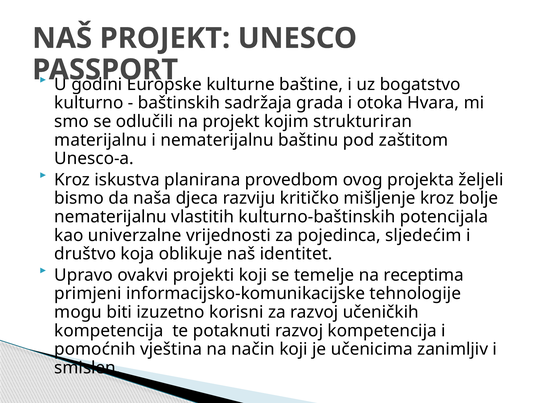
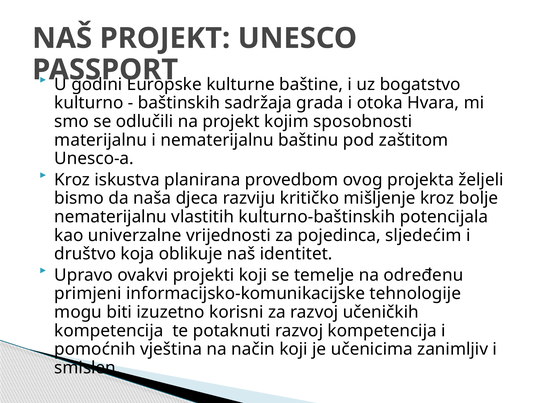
strukturiran: strukturiran -> sposobnosti
receptima: receptima -> određenu
